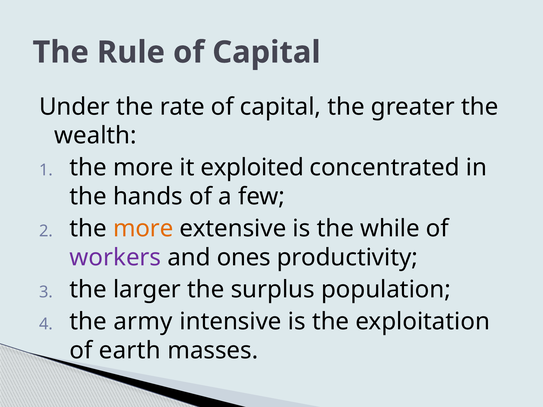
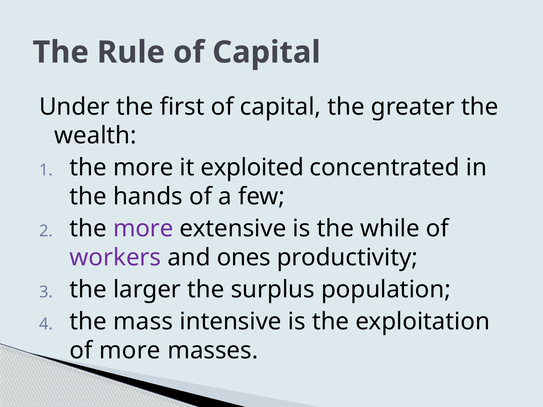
rate: rate -> first
more at (143, 229) colour: orange -> purple
army: army -> mass
of earth: earth -> more
